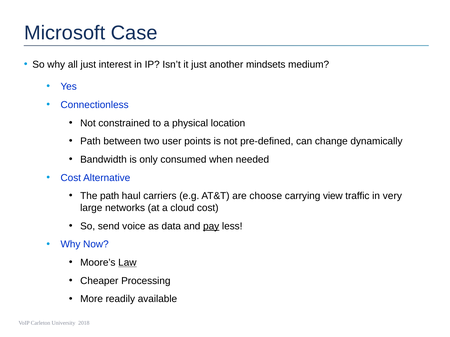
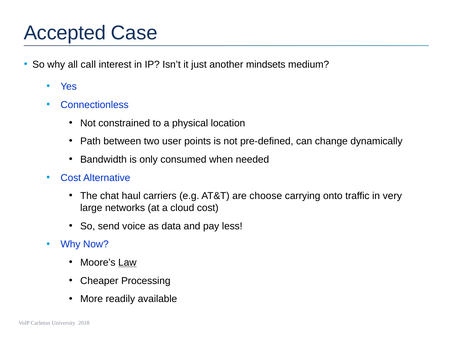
Microsoft: Microsoft -> Accepted
all just: just -> call
The path: path -> chat
view: view -> onto
pay underline: present -> none
